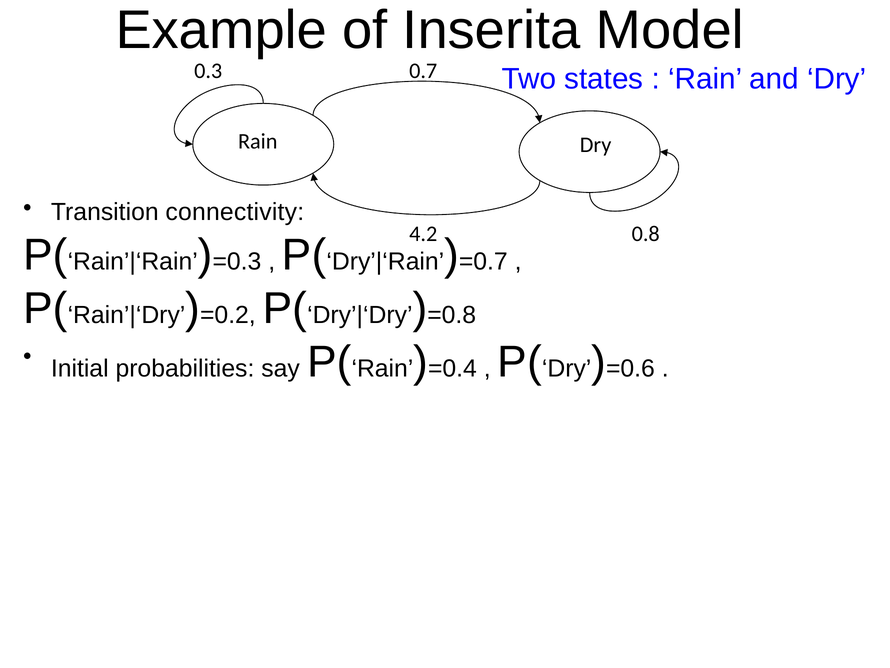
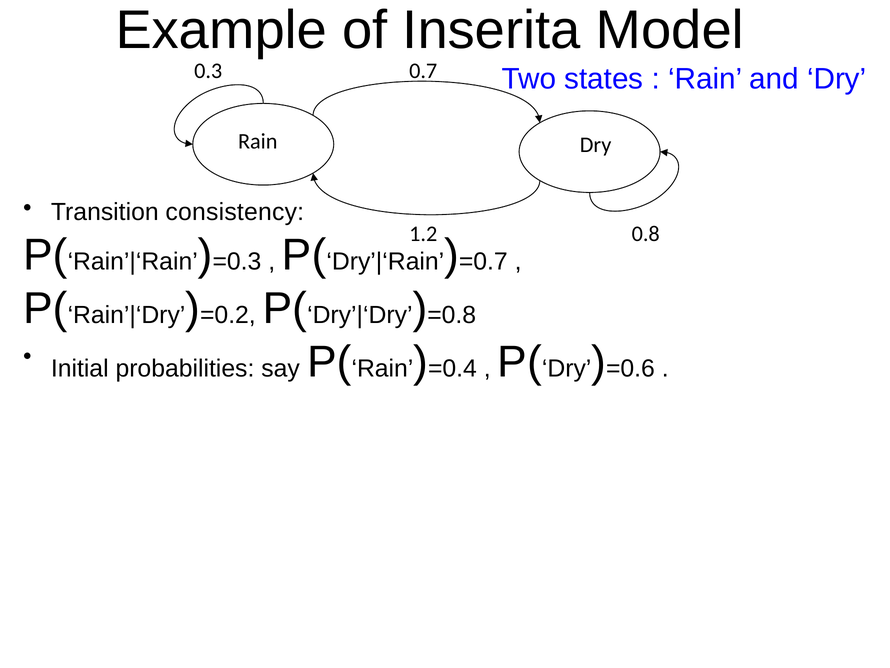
connectivity: connectivity -> consistency
4.2: 4.2 -> 1.2
